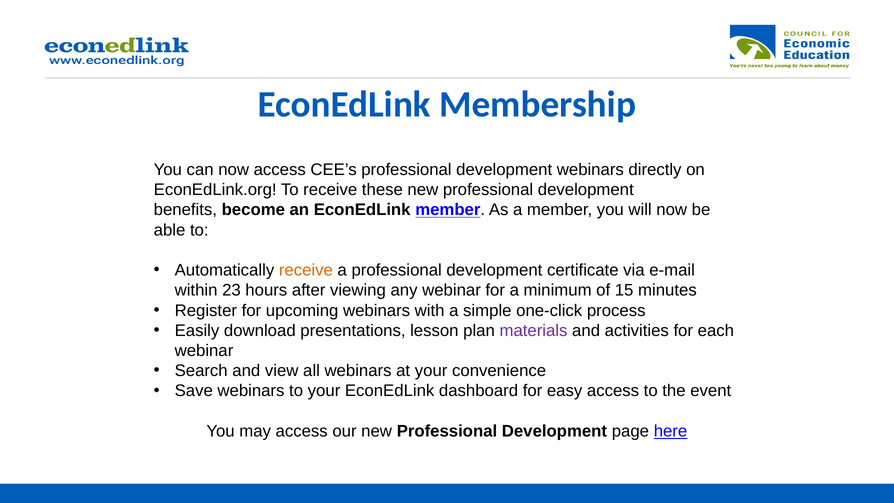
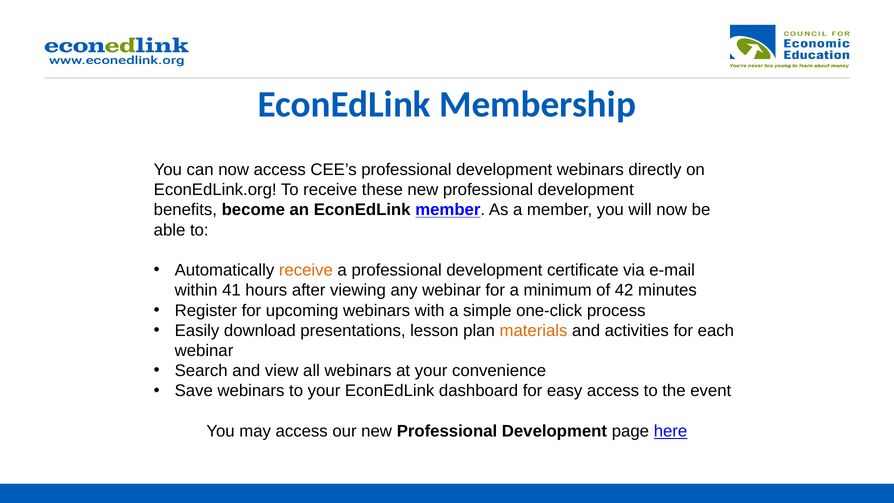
23: 23 -> 41
15: 15 -> 42
materials colour: purple -> orange
